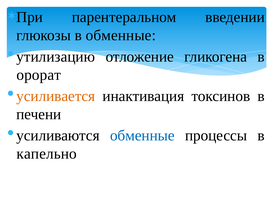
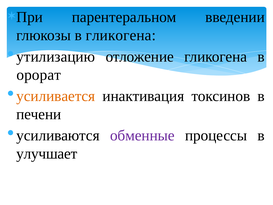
в обменные: обменные -> гликогена
обменные at (142, 135) colour: blue -> purple
капельно: капельно -> улучшает
